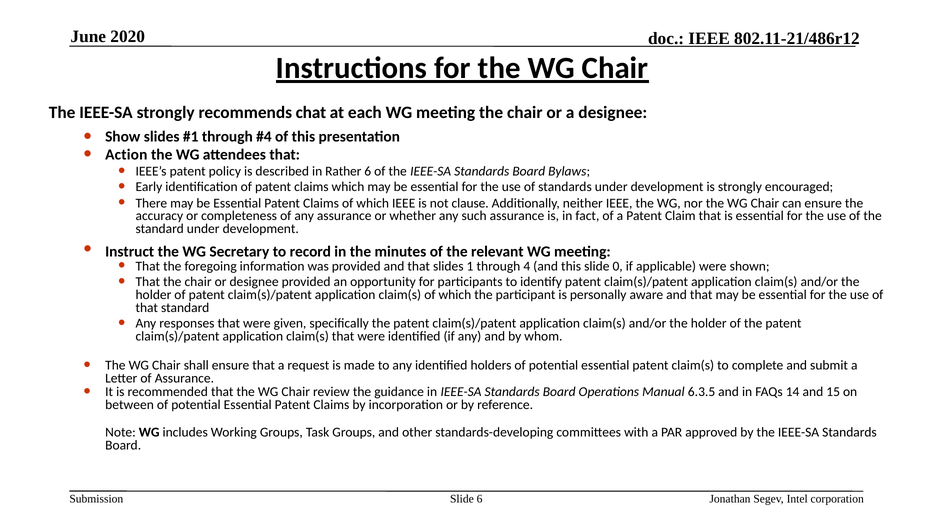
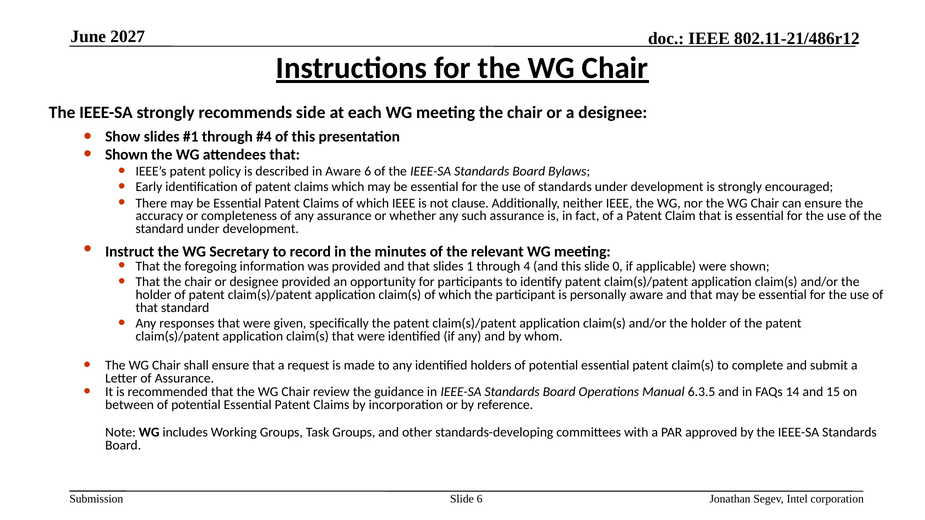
2020: 2020 -> 2027
chat: chat -> side
Action at (126, 155): Action -> Shown
in Rather: Rather -> Aware
